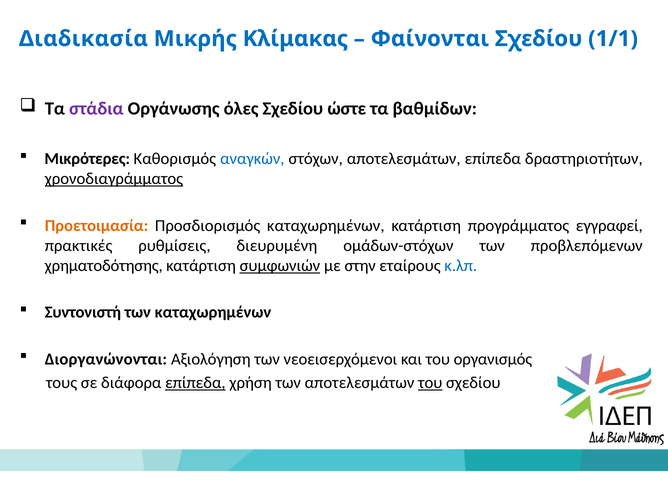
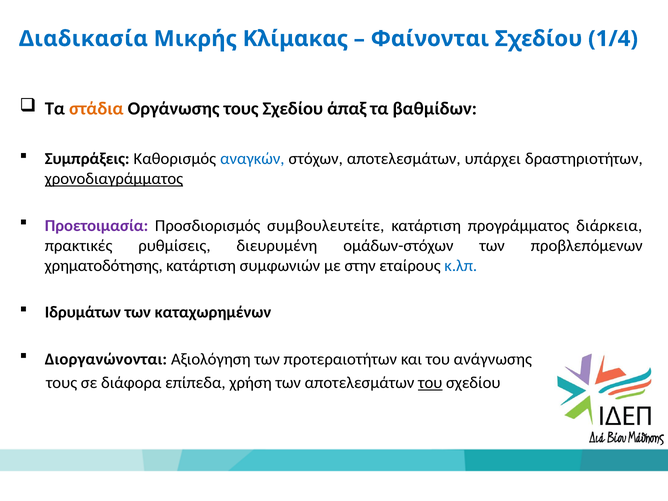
1/1: 1/1 -> 1/4
στάδια colour: purple -> orange
Οργάνωσης όλες: όλες -> τους
ώστε: ώστε -> άπαξ
Μικρότερες: Μικρότερες -> Συμπράξεις
αποτελεσμάτων επίπεδα: επίπεδα -> υπάρχει
Προετοιμασία colour: orange -> purple
Προσδιορισμός καταχωρημένων: καταχωρημένων -> συμβουλευτείτε
εγγραφεί: εγγραφεί -> διάρκεια
συμφωνιών underline: present -> none
Συντονιστή: Συντονιστή -> Ιδρυμάτων
νεοεισερχόμενοι: νεοεισερχόμενοι -> προτεραιοτήτων
οργανισμός: οργανισμός -> ανάγνωσης
επίπεδα at (195, 383) underline: present -> none
